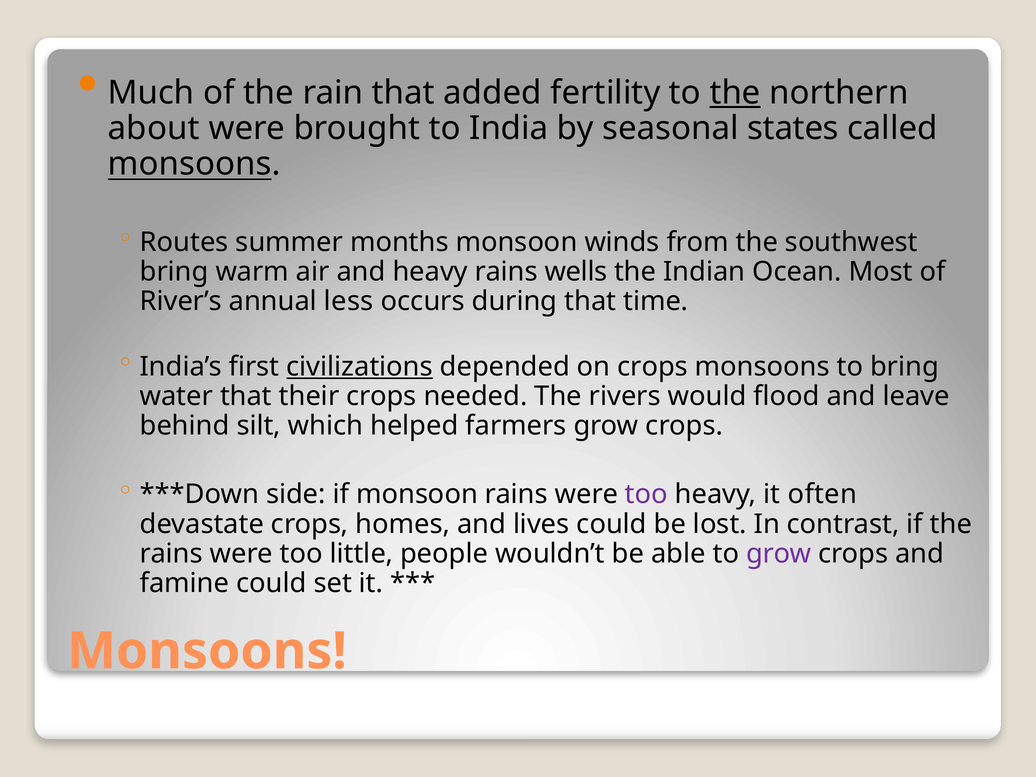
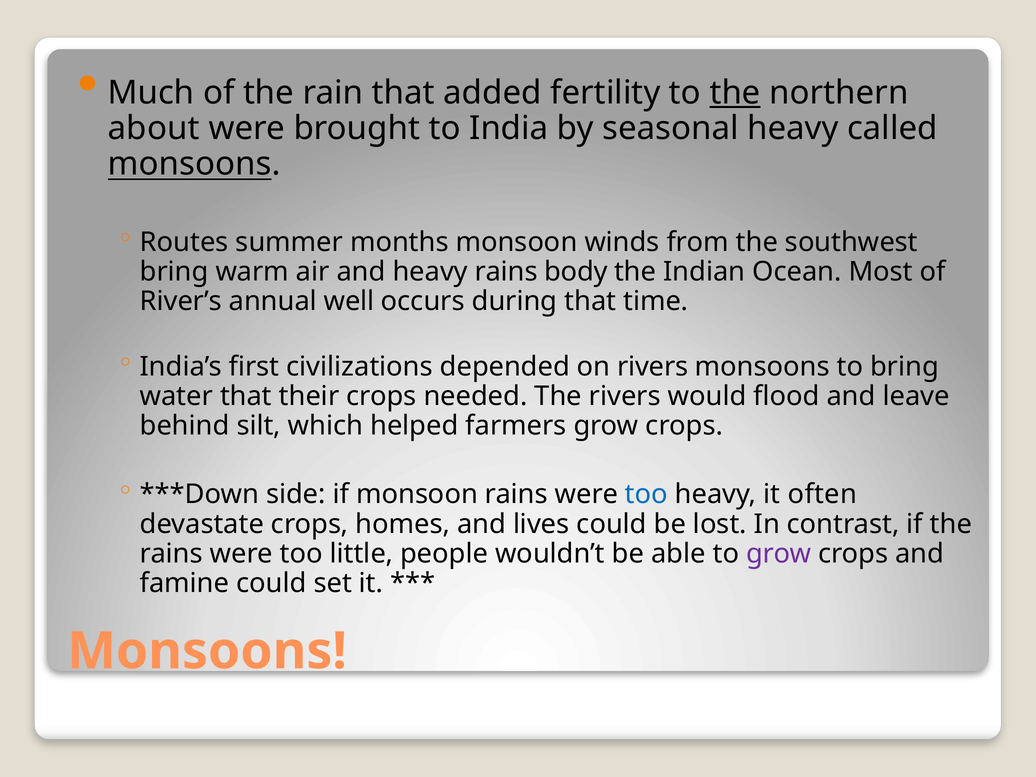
seasonal states: states -> heavy
wells: wells -> body
less: less -> well
civilizations underline: present -> none
on crops: crops -> rivers
too at (646, 494) colour: purple -> blue
